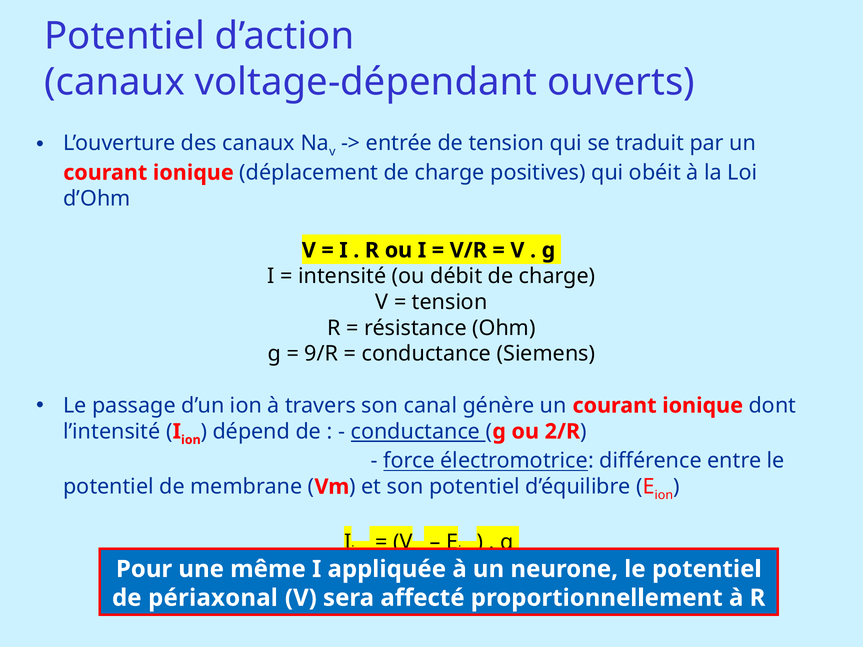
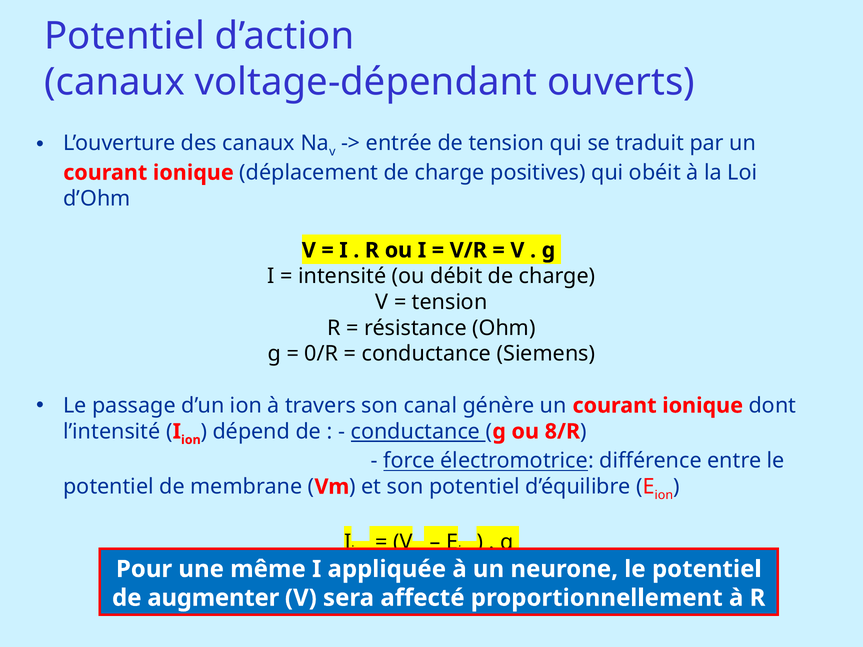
9/R: 9/R -> 0/R
2/R: 2/R -> 8/R
périaxonal: périaxonal -> augmenter
